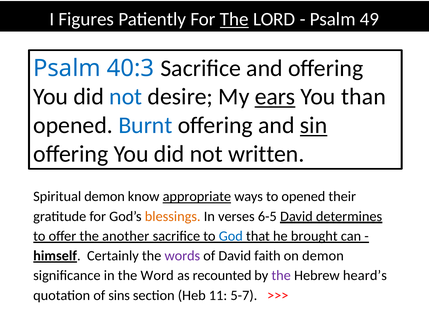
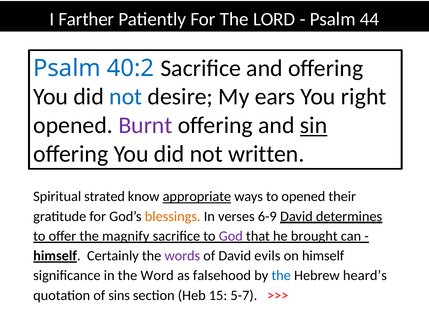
Figures: Figures -> Farther
The at (234, 19) underline: present -> none
49: 49 -> 44
40:3: 40:3 -> 40:2
ears underline: present -> none
than: than -> right
Burnt colour: blue -> purple
Spiritual demon: demon -> strated
6-5: 6-5 -> 6-9
another: another -> magnify
God colour: blue -> purple
faith: faith -> evils
on demon: demon -> himself
recounted: recounted -> falsehood
the at (281, 275) colour: purple -> blue
11: 11 -> 15
